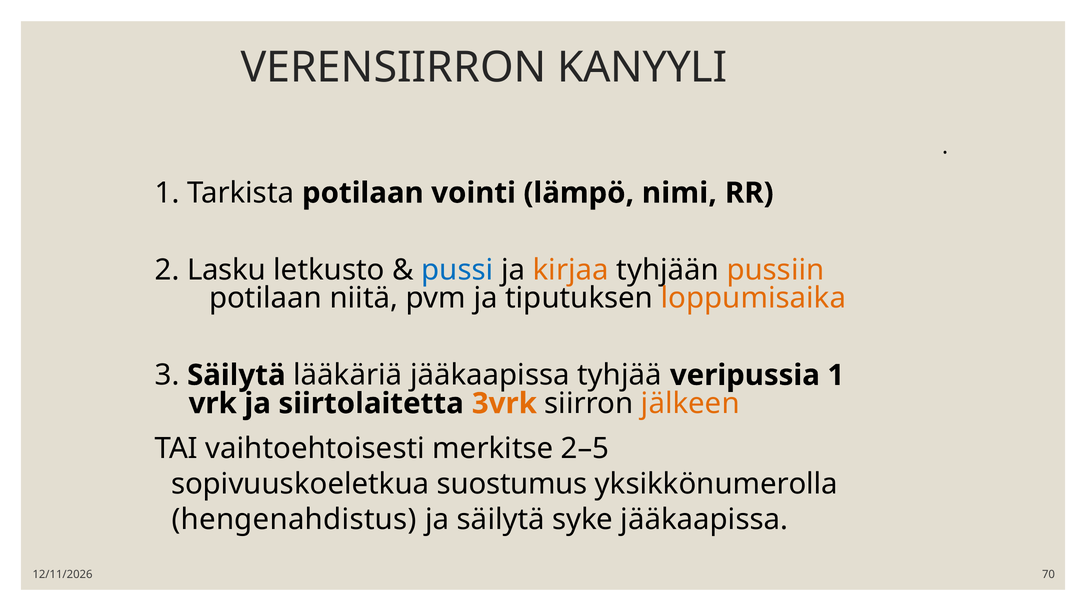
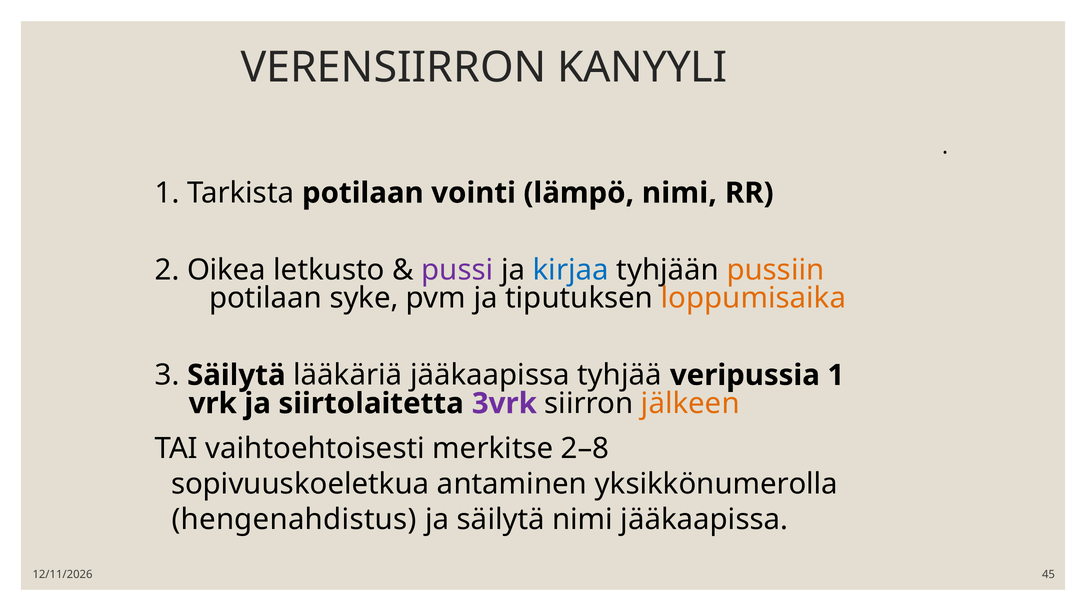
Lasku: Lasku -> Oikea
pussi colour: blue -> purple
kirjaa colour: orange -> blue
niitä: niitä -> syke
3vrk colour: orange -> purple
2–5: 2–5 -> 2–8
suostumus: suostumus -> antaminen
säilytä syke: syke -> nimi
70: 70 -> 45
